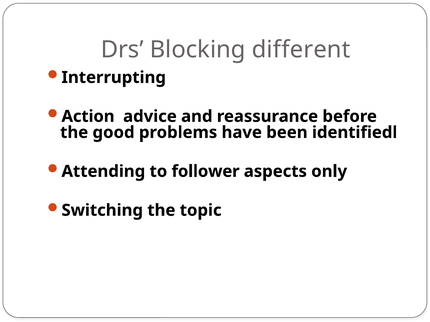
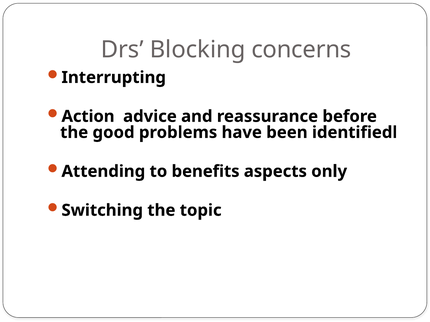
different: different -> concerns
follower: follower -> benefits
